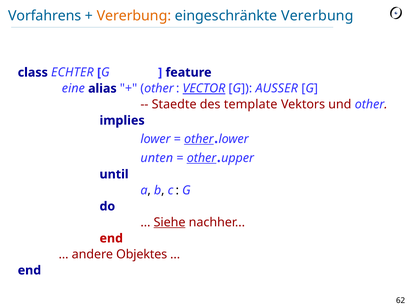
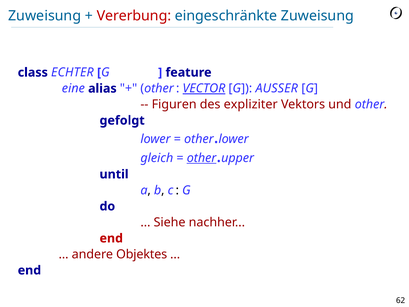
Vorfahrens at (45, 16): Vorfahrens -> Zuweisung
Vererbung at (134, 16) colour: orange -> red
eingeschränkte Vererbung: Vererbung -> Zuweisung
Staedte: Staedte -> Figuren
template: template -> expliziter
implies: implies -> gefolgt
other at (199, 139) underline: present -> none
unten: unten -> gleich
Siehe underline: present -> none
